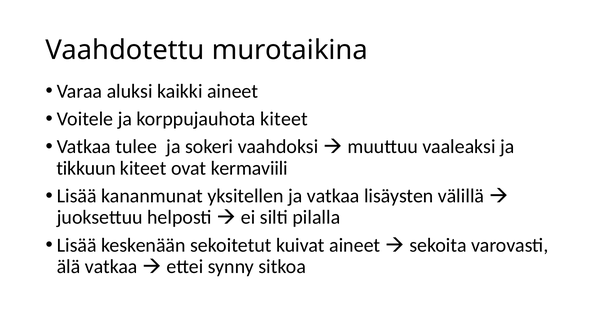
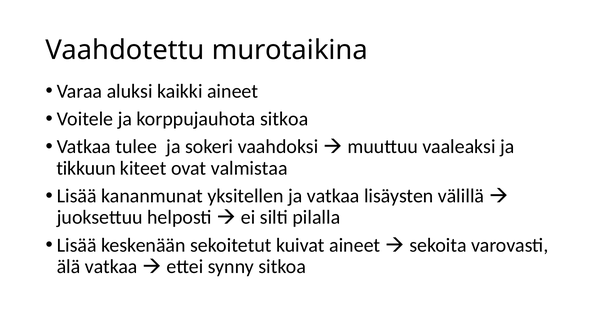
korppujauhota kiteet: kiteet -> sitkoa
kermaviili: kermaviili -> valmistaa
